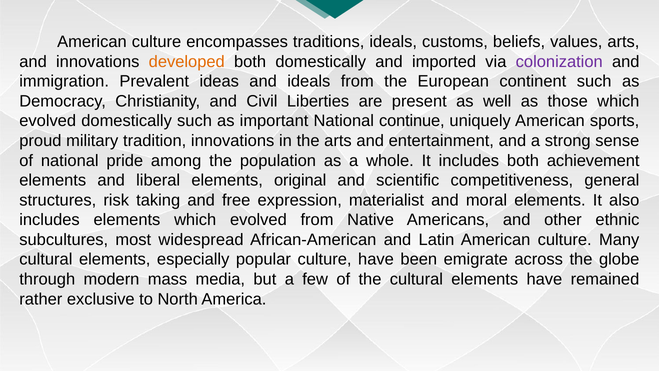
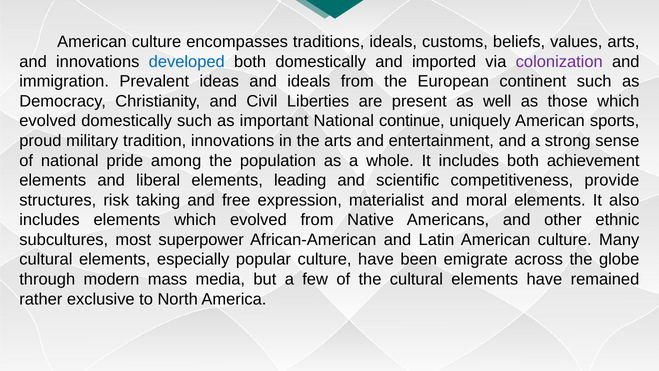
developed colour: orange -> blue
original: original -> leading
general: general -> provide
widespread: widespread -> superpower
